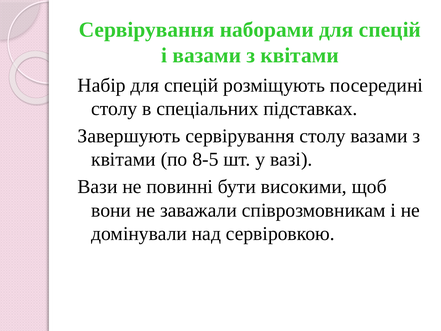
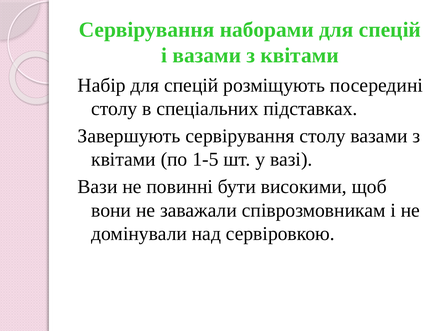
8-5: 8-5 -> 1-5
